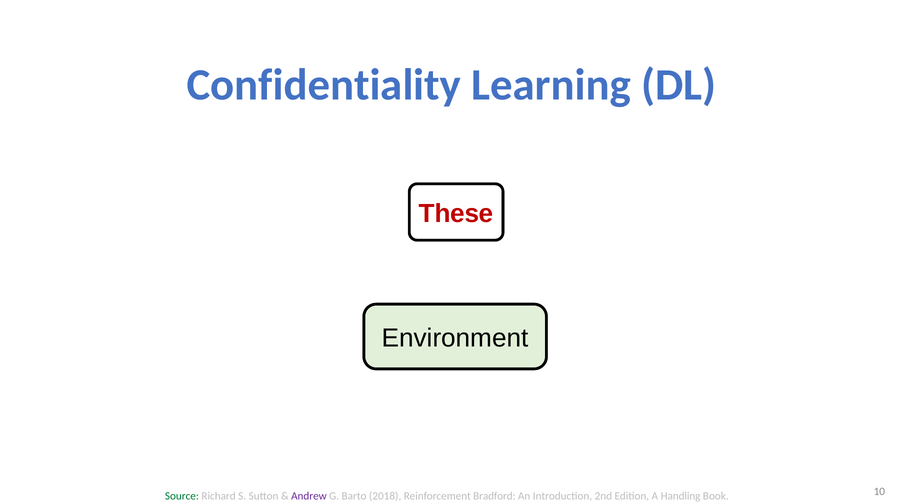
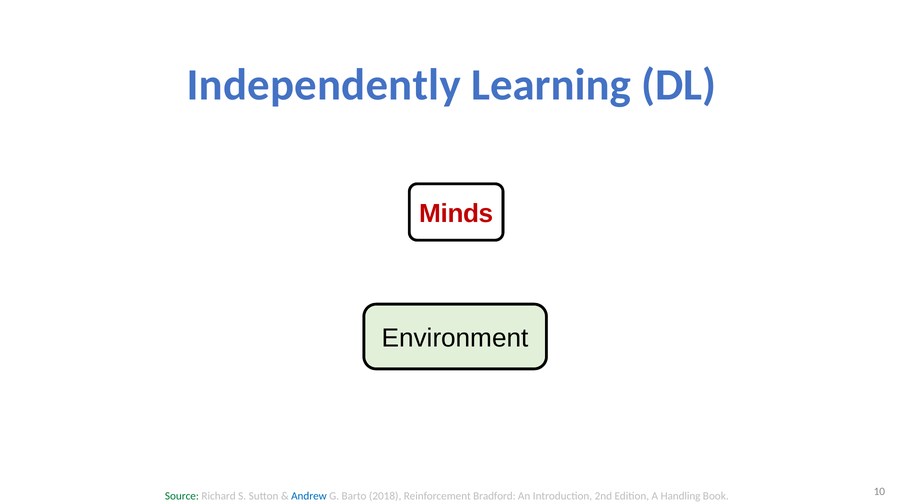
Confidentiality: Confidentiality -> Independently
These: These -> Minds
Andrew colour: purple -> blue
